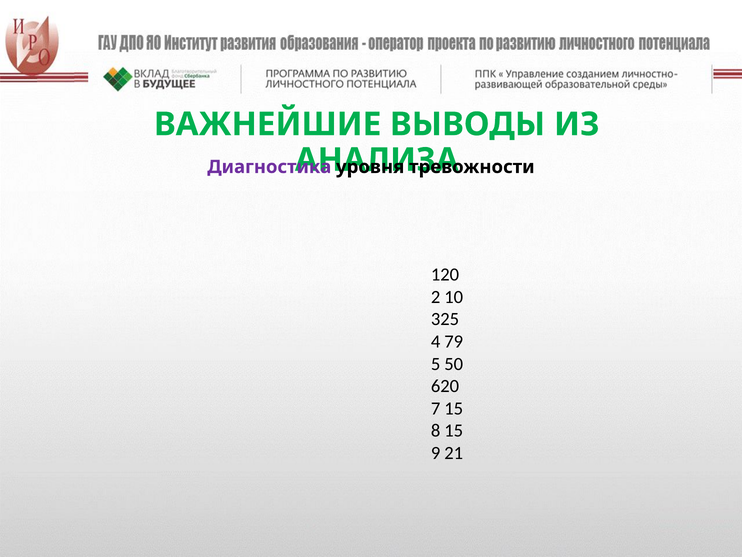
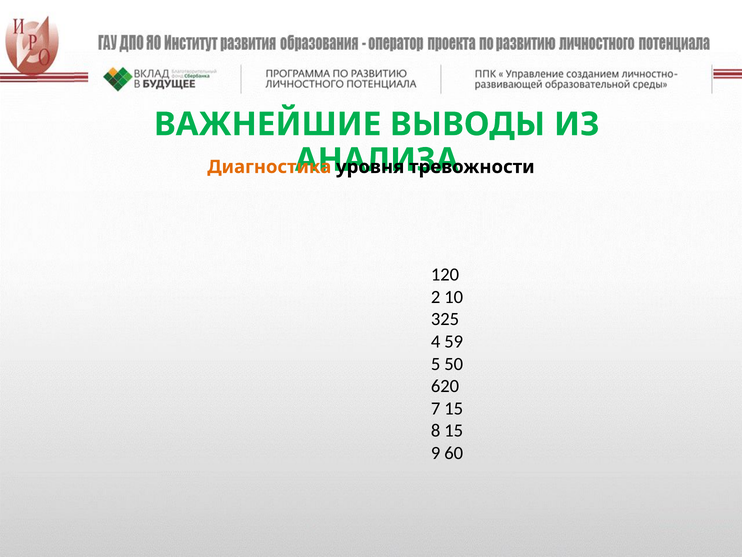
Диагностика colour: purple -> orange
79: 79 -> 59
21: 21 -> 60
